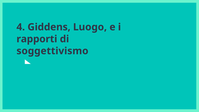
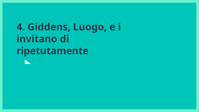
rapporti: rapporti -> invitano
soggettivismo: soggettivismo -> ripetutamente
